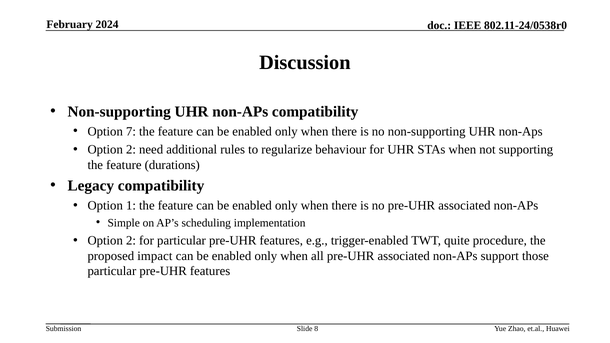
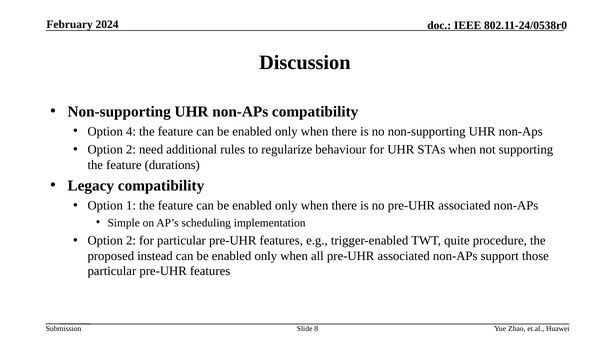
7: 7 -> 4
impact: impact -> instead
